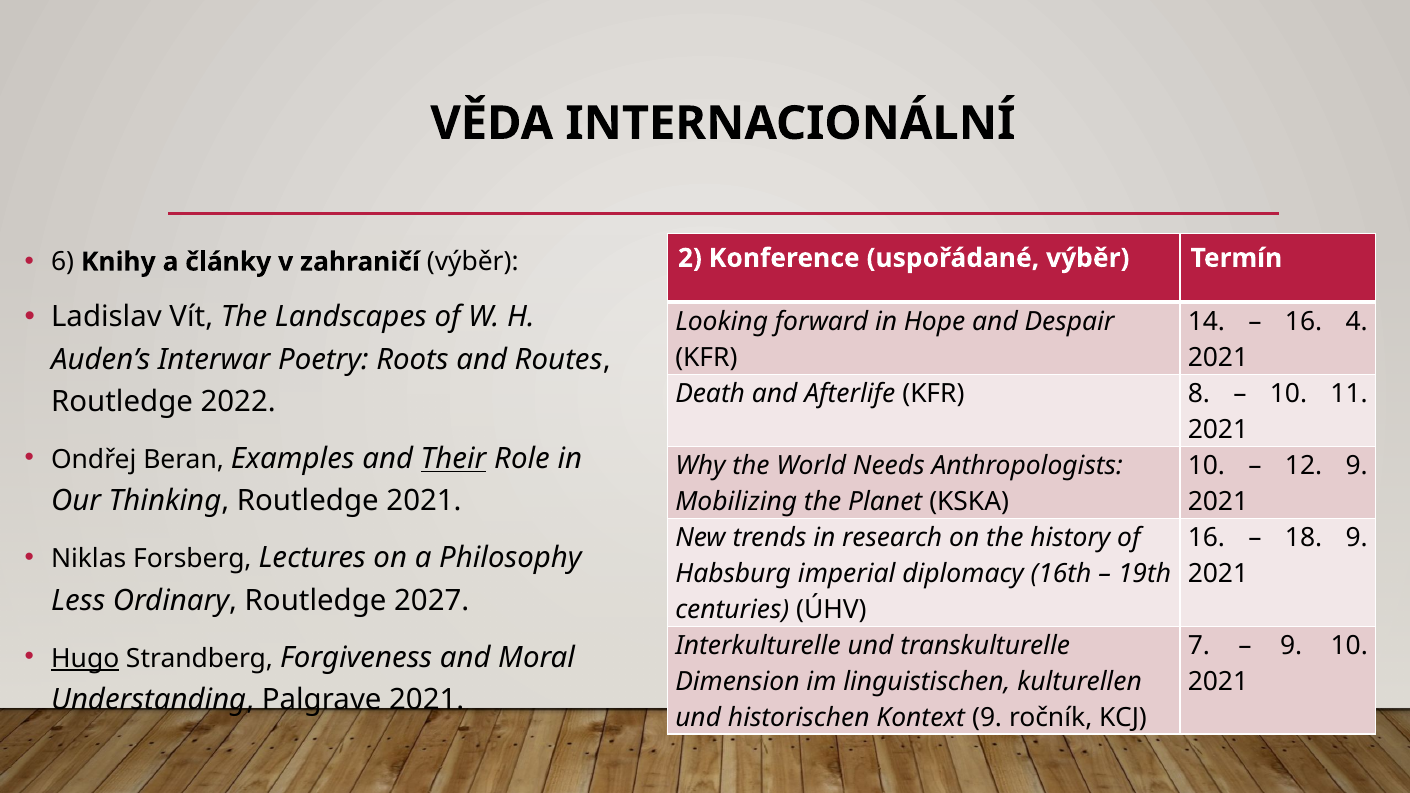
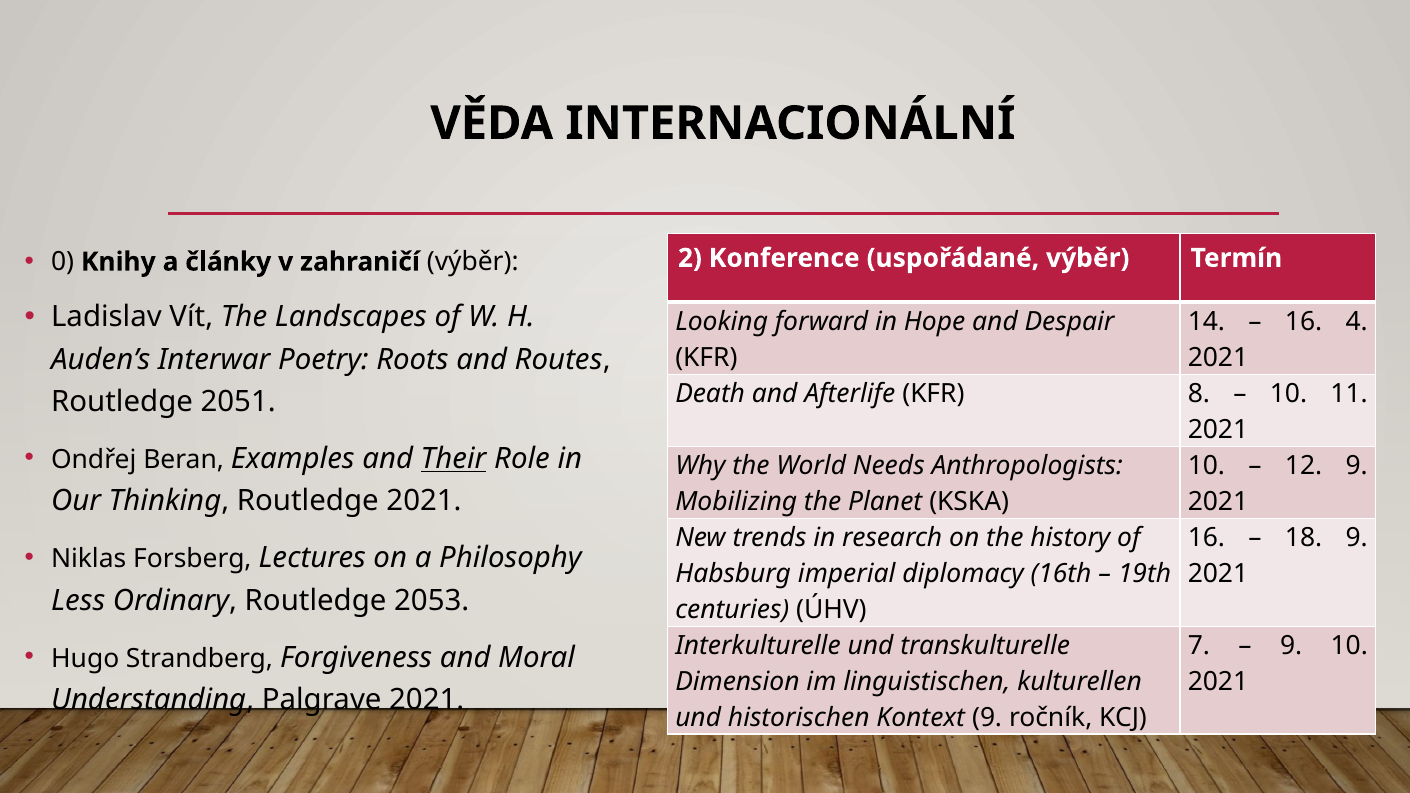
6: 6 -> 0
2022: 2022 -> 2051
2027: 2027 -> 2053
Hugo underline: present -> none
